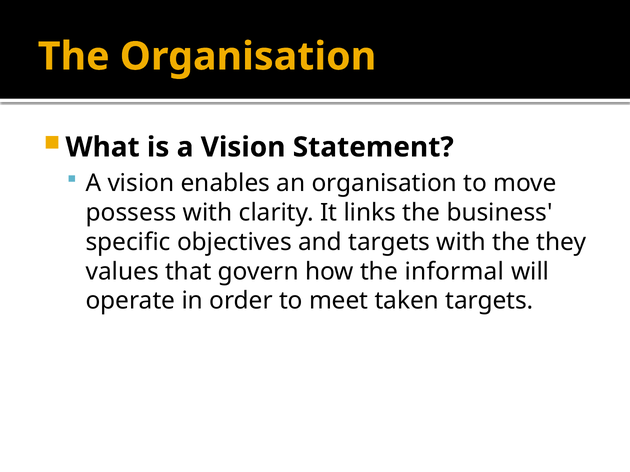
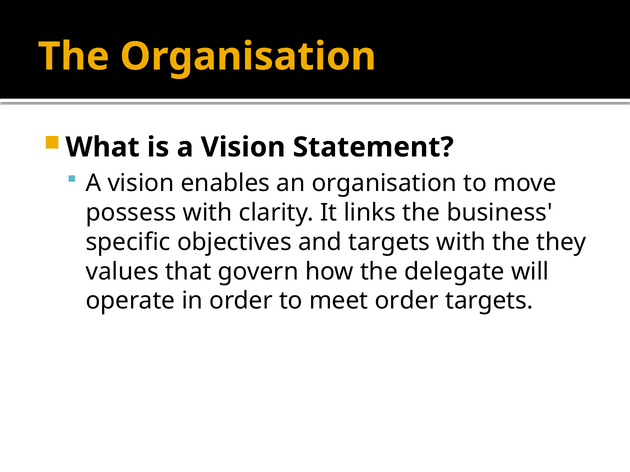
informal: informal -> delegate
meet taken: taken -> order
